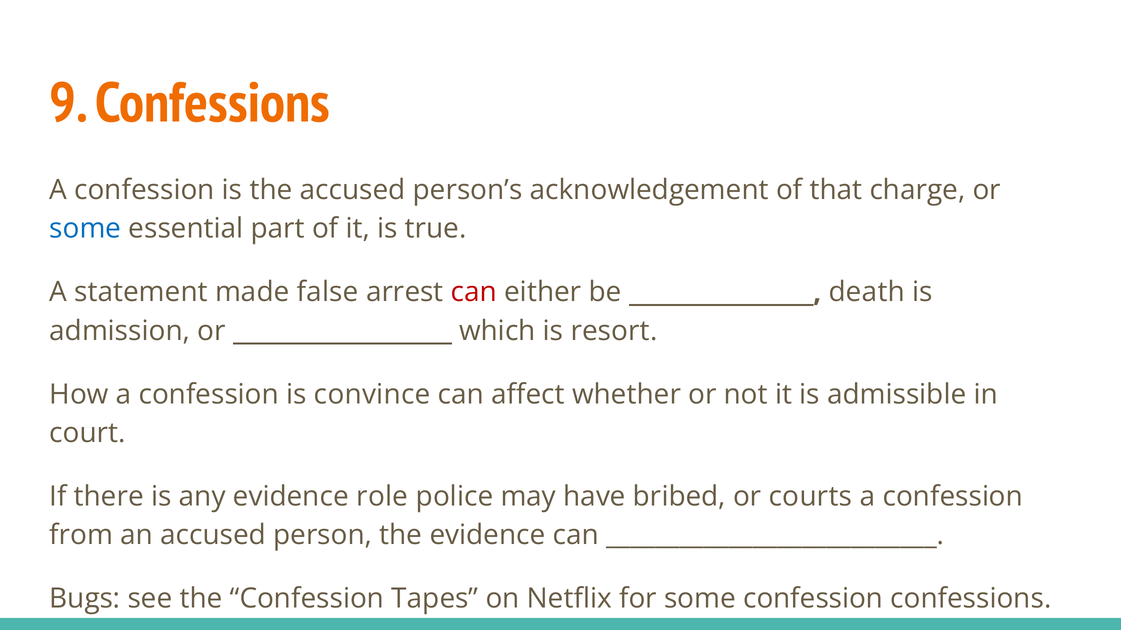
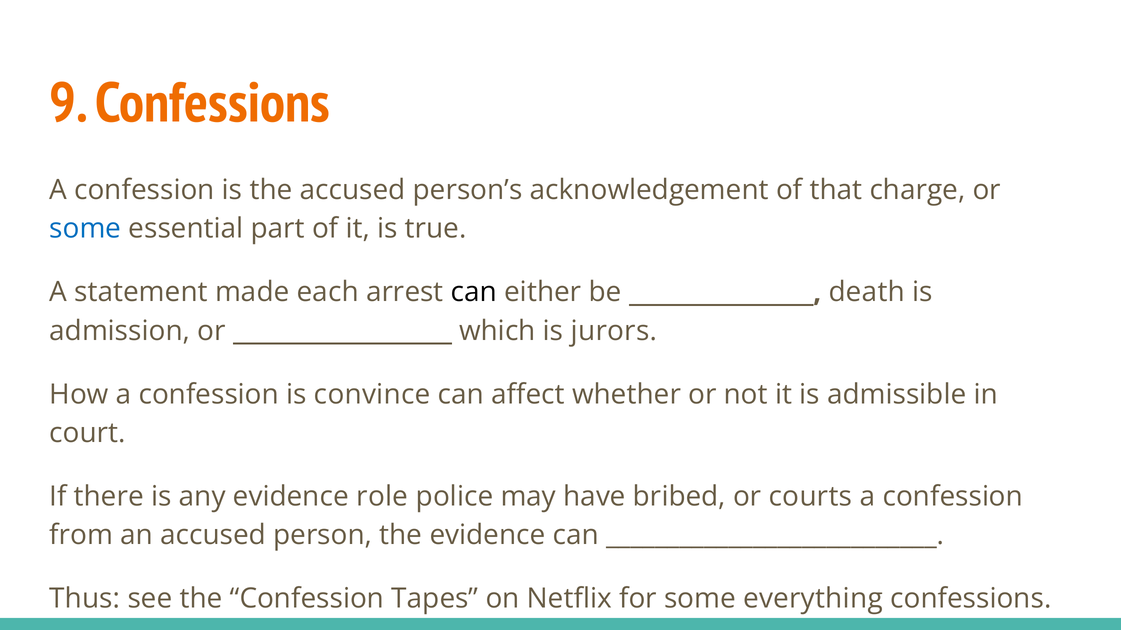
false: false -> each
can at (474, 292) colour: red -> black
resort: resort -> jurors
Bugs: Bugs -> Thus
some confession: confession -> everything
